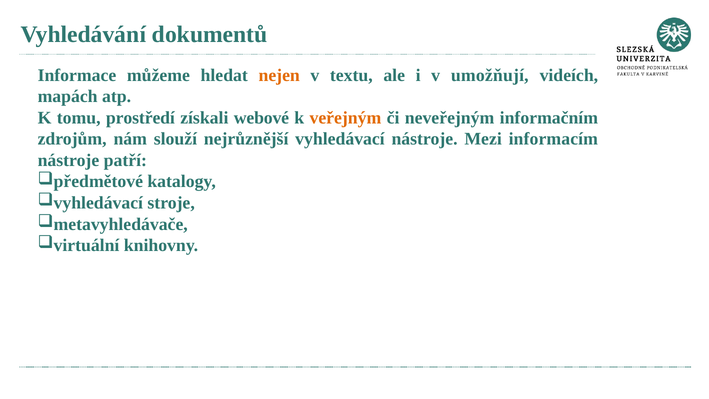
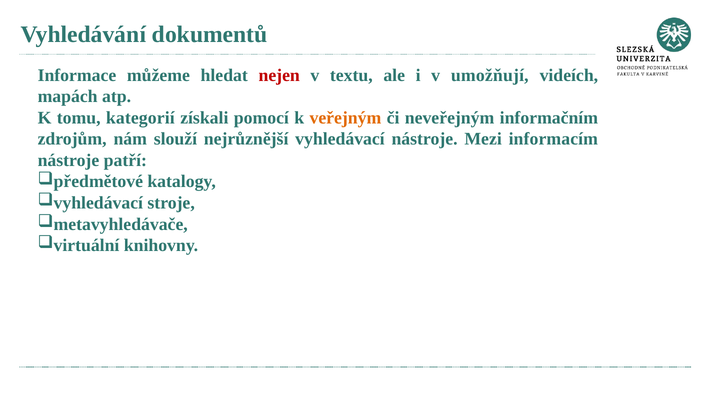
nejen colour: orange -> red
prostředí: prostředí -> kategorií
webové: webové -> pomocí
